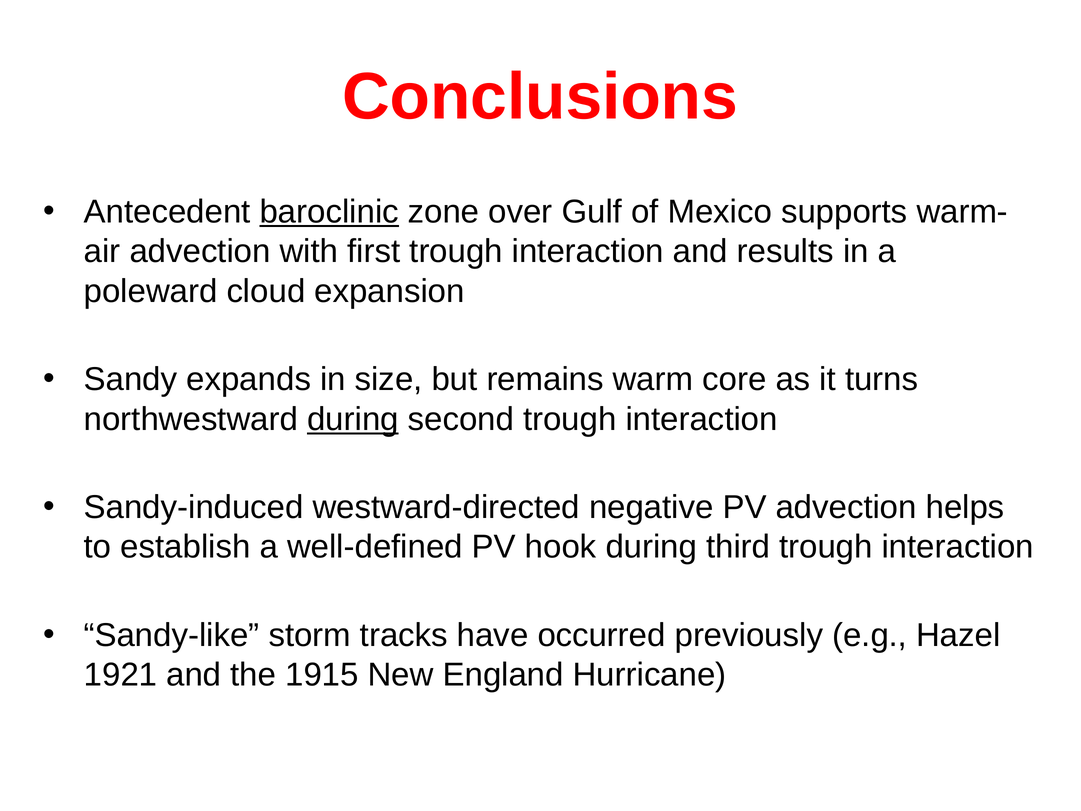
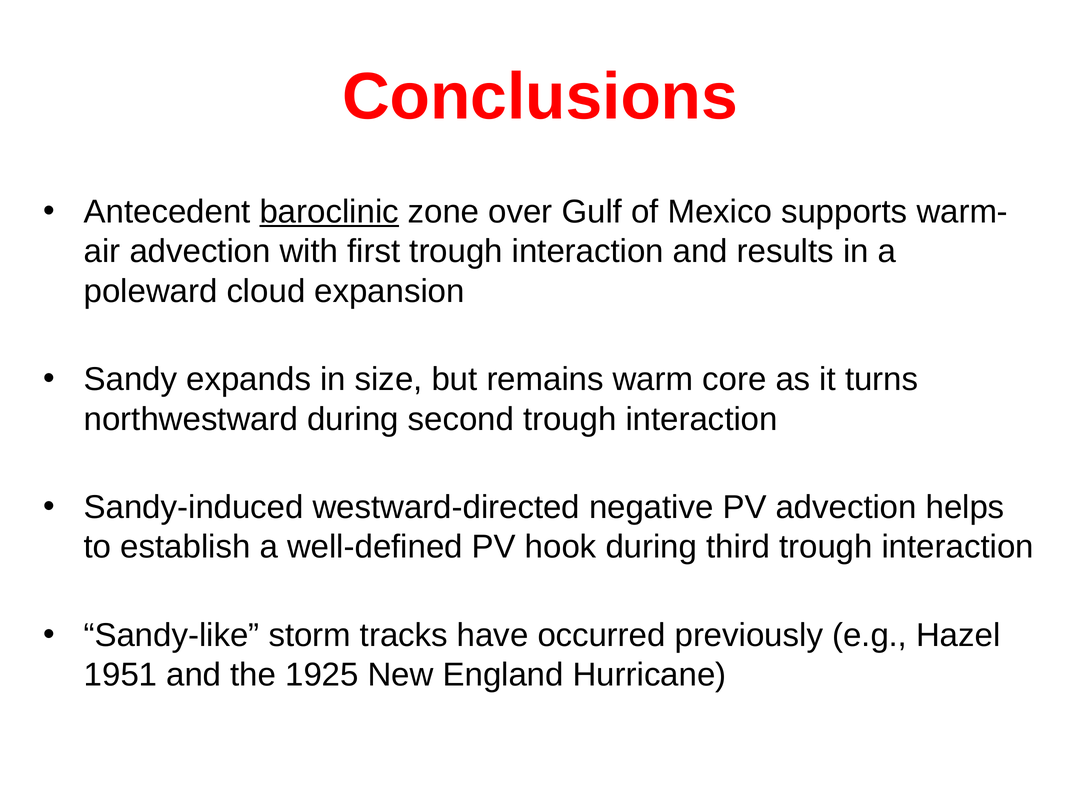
during at (353, 419) underline: present -> none
1921: 1921 -> 1951
1915: 1915 -> 1925
